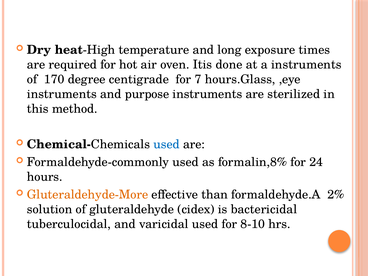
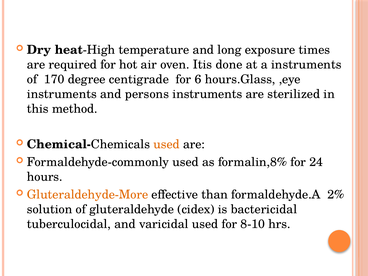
7: 7 -> 6
purpose: purpose -> persons
used at (167, 144) colour: blue -> orange
